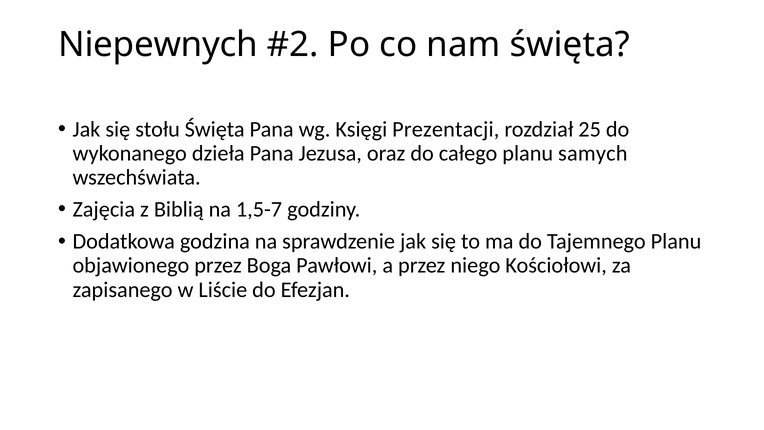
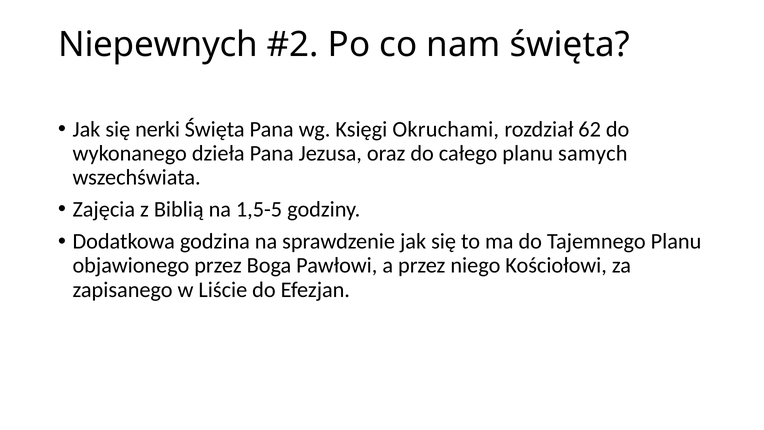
stołu: stołu -> nerki
Prezentacji: Prezentacji -> Okruchami
25: 25 -> 62
1,5-7: 1,5-7 -> 1,5-5
